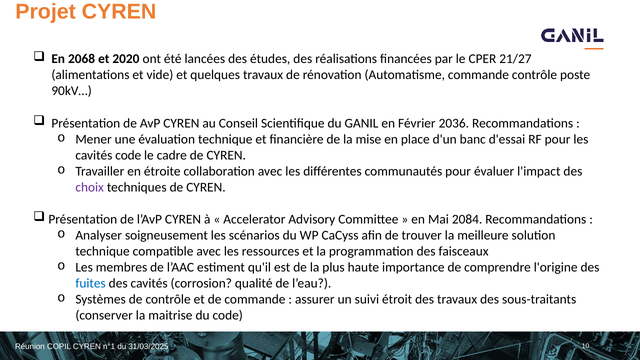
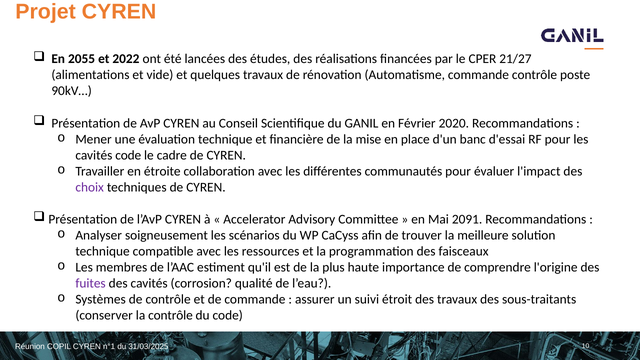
2068: 2068 -> 2055
2020: 2020 -> 2022
2036: 2036 -> 2020
2084: 2084 -> 2091
fuites colour: blue -> purple
la maitrise: maitrise -> contrôle
